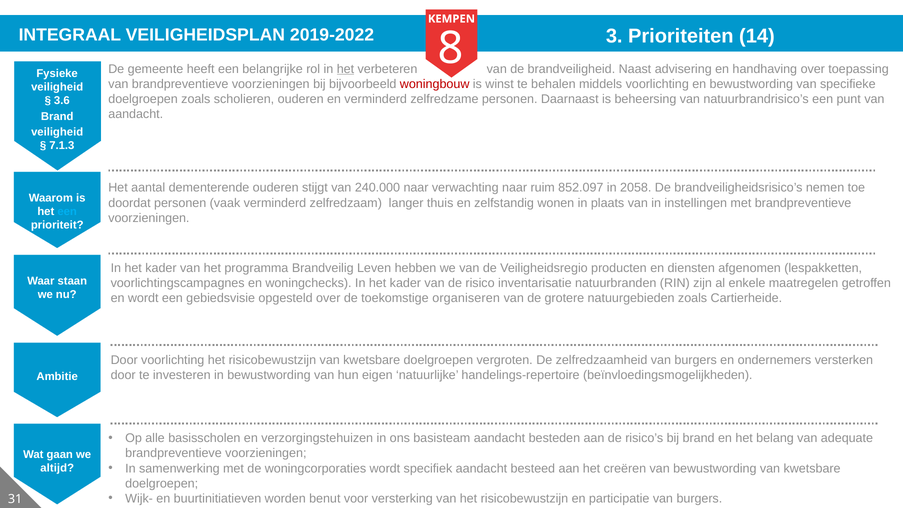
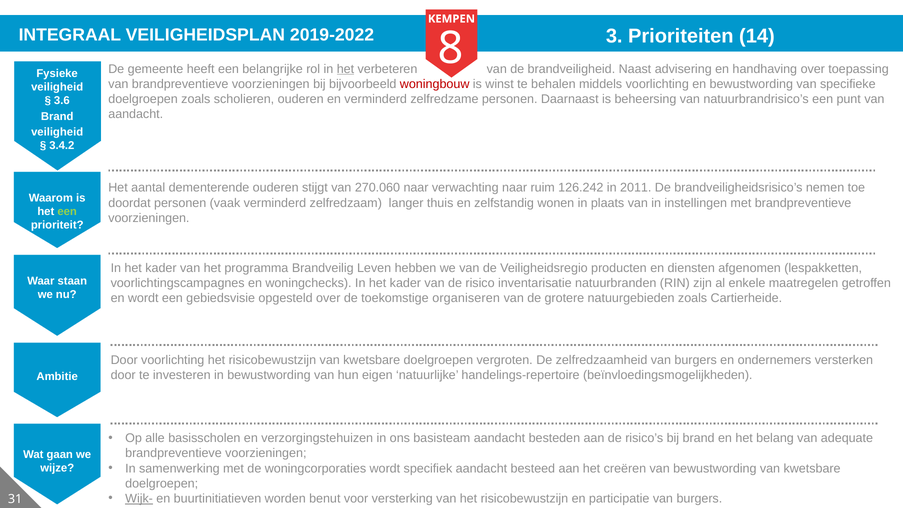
7.1.3: 7.1.3 -> 3.4.2
240.000: 240.000 -> 270.060
852.097: 852.097 -> 126.242
2058: 2058 -> 2011
een at (67, 211) colour: light blue -> light green
altijd: altijd -> wijze
Wijk- underline: none -> present
